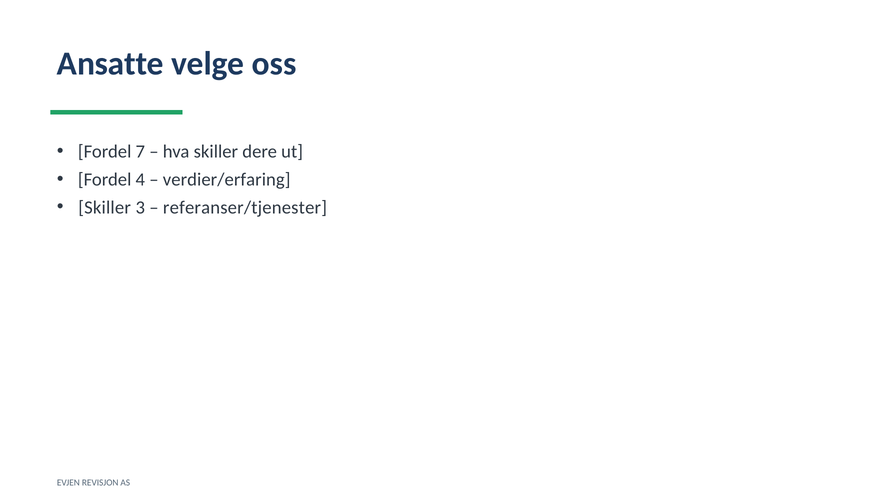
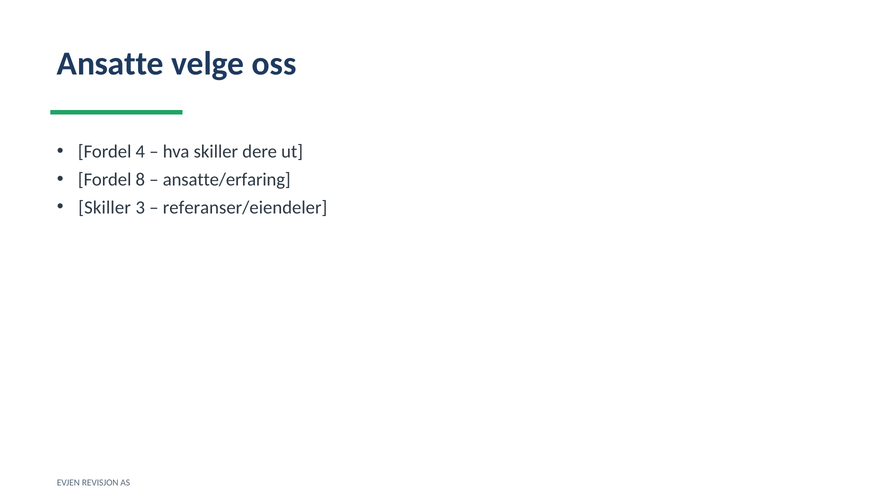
7: 7 -> 4
4: 4 -> 8
verdier/erfaring: verdier/erfaring -> ansatte/erfaring
referanser/tjenester: referanser/tjenester -> referanser/eiendeler
